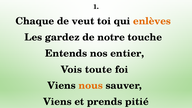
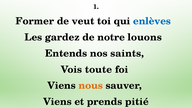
Chaque: Chaque -> Former
enlèves colour: orange -> blue
touche: touche -> louons
entier: entier -> saints
